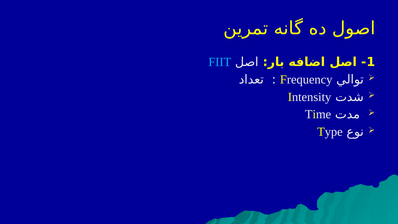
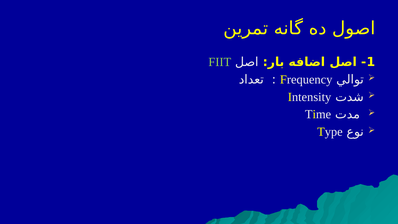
FIIT colour: light blue -> light green
